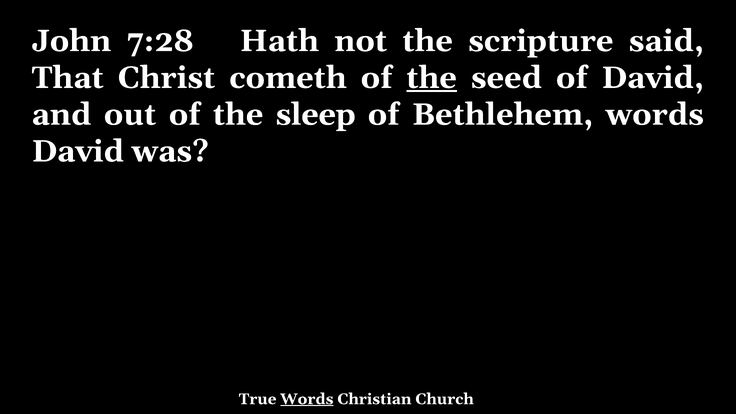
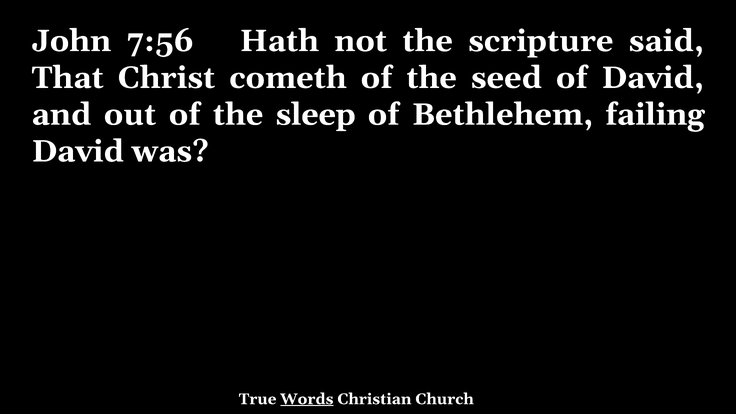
7:28: 7:28 -> 7:56
the at (432, 78) underline: present -> none
Bethlehem words: words -> failing
